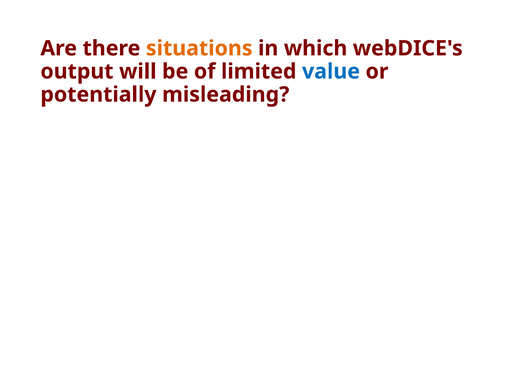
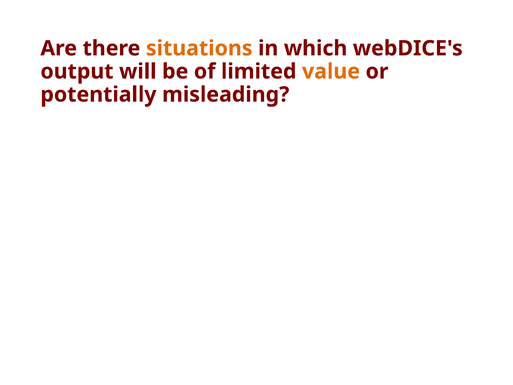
value colour: blue -> orange
